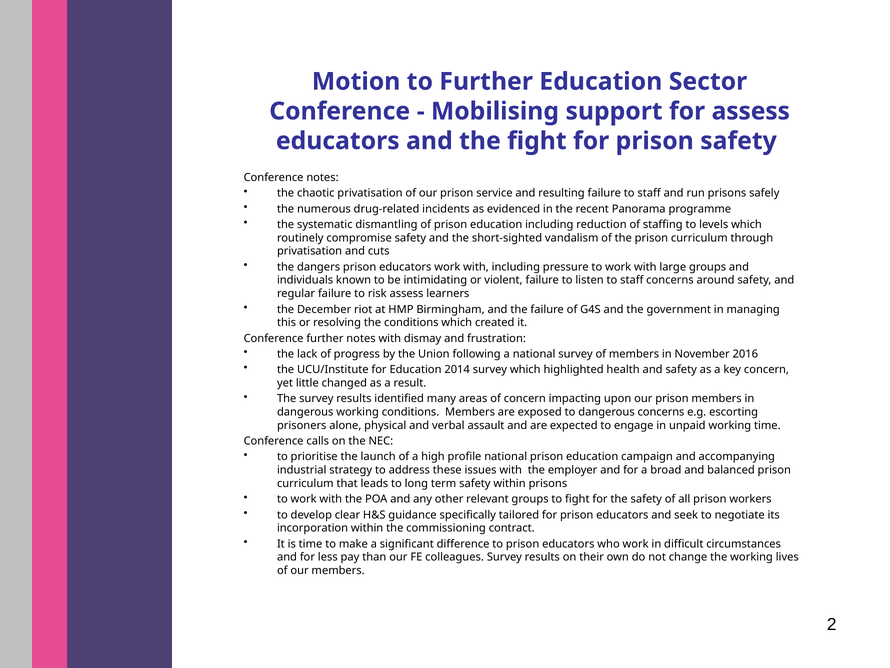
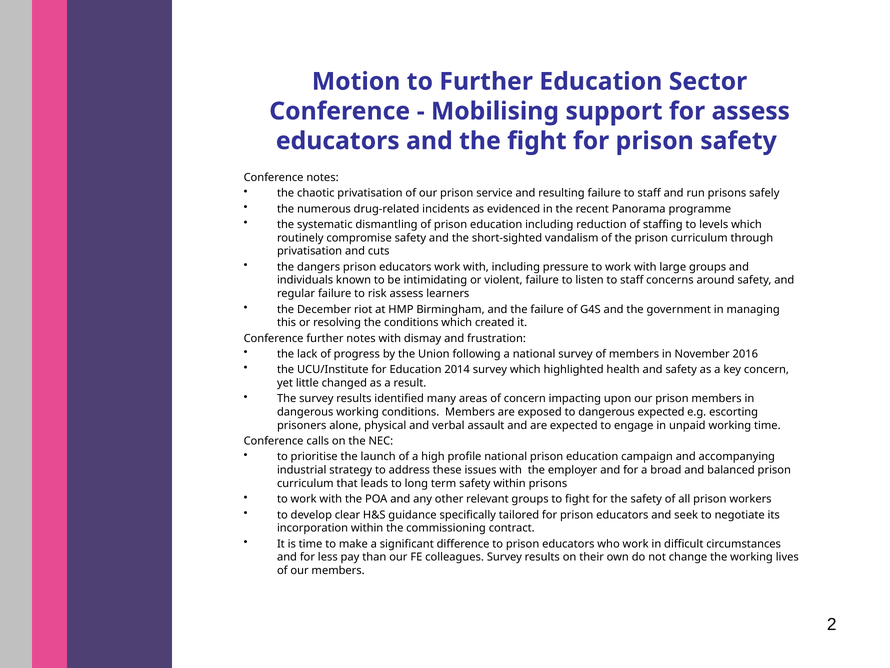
dangerous concerns: concerns -> expected
